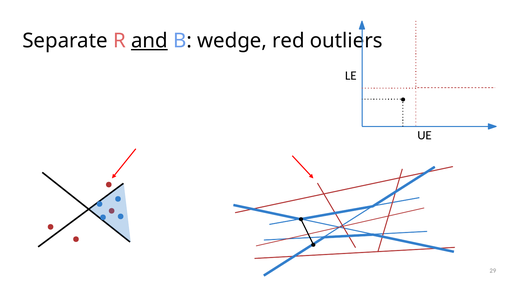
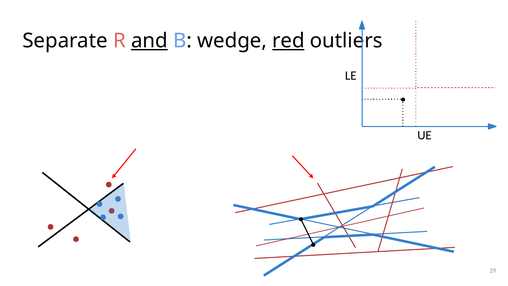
red underline: none -> present
